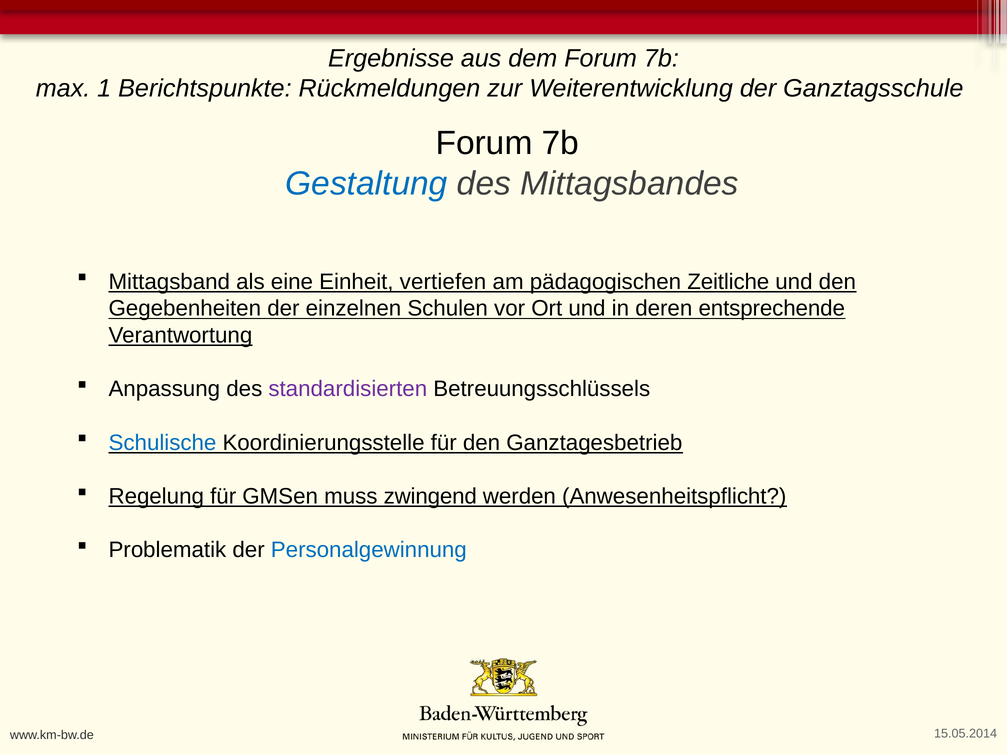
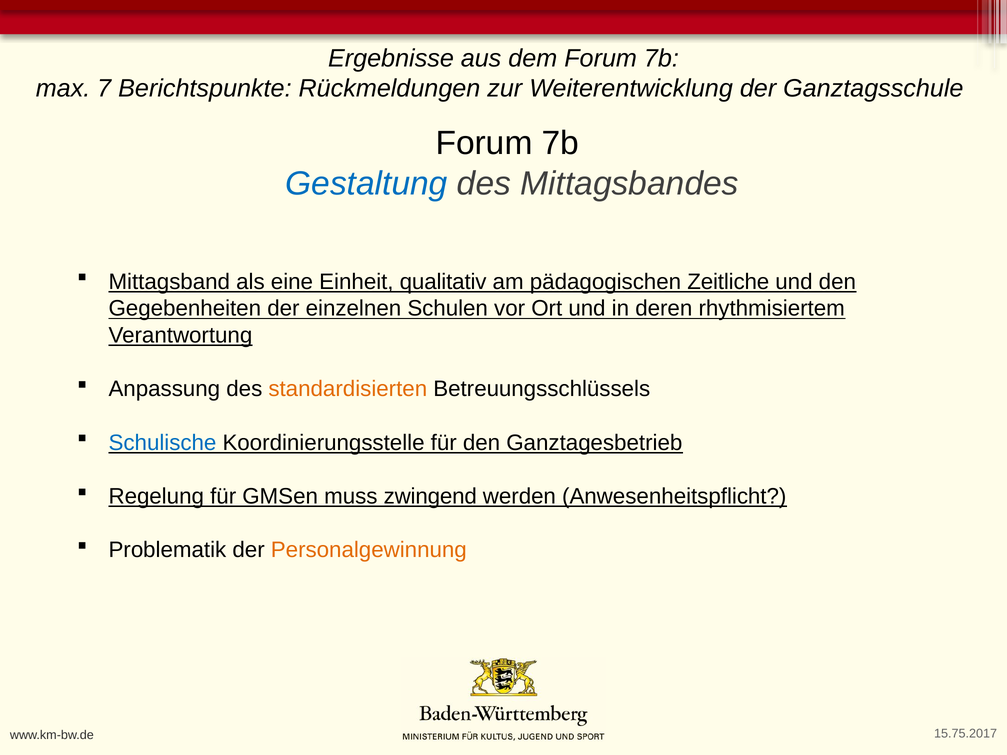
1: 1 -> 7
vertiefen: vertiefen -> qualitativ
entsprechende: entsprechende -> rhythmisiertem
standardisierten colour: purple -> orange
Personalgewinnung colour: blue -> orange
15.05.2014: 15.05.2014 -> 15.75.2017
